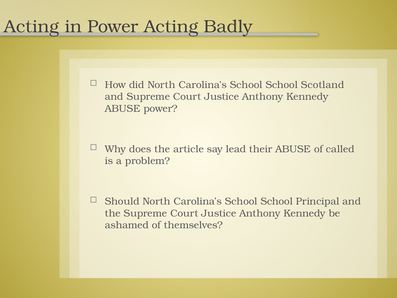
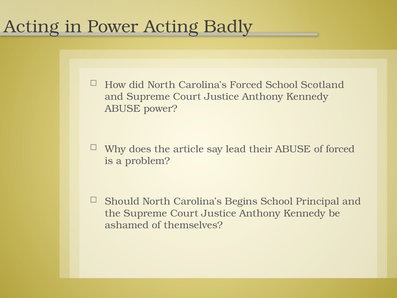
did North Carolina’s School: School -> Forced
of called: called -> forced
Should North Carolina’s School: School -> Begins
